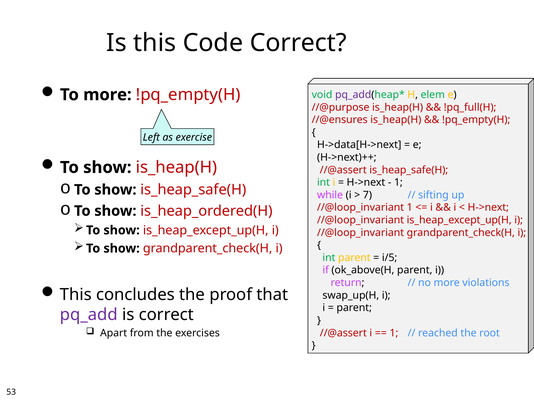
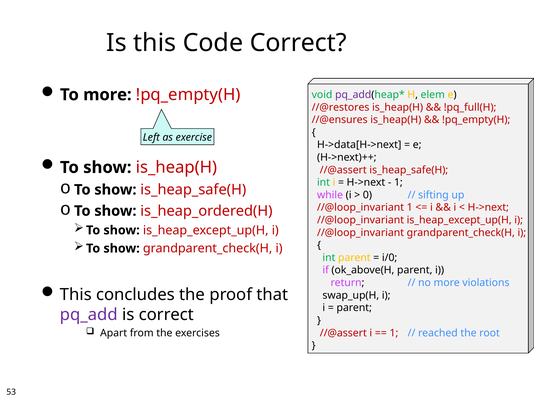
//@purpose: //@purpose -> //@restores
7: 7 -> 0
i/5: i/5 -> i/0
